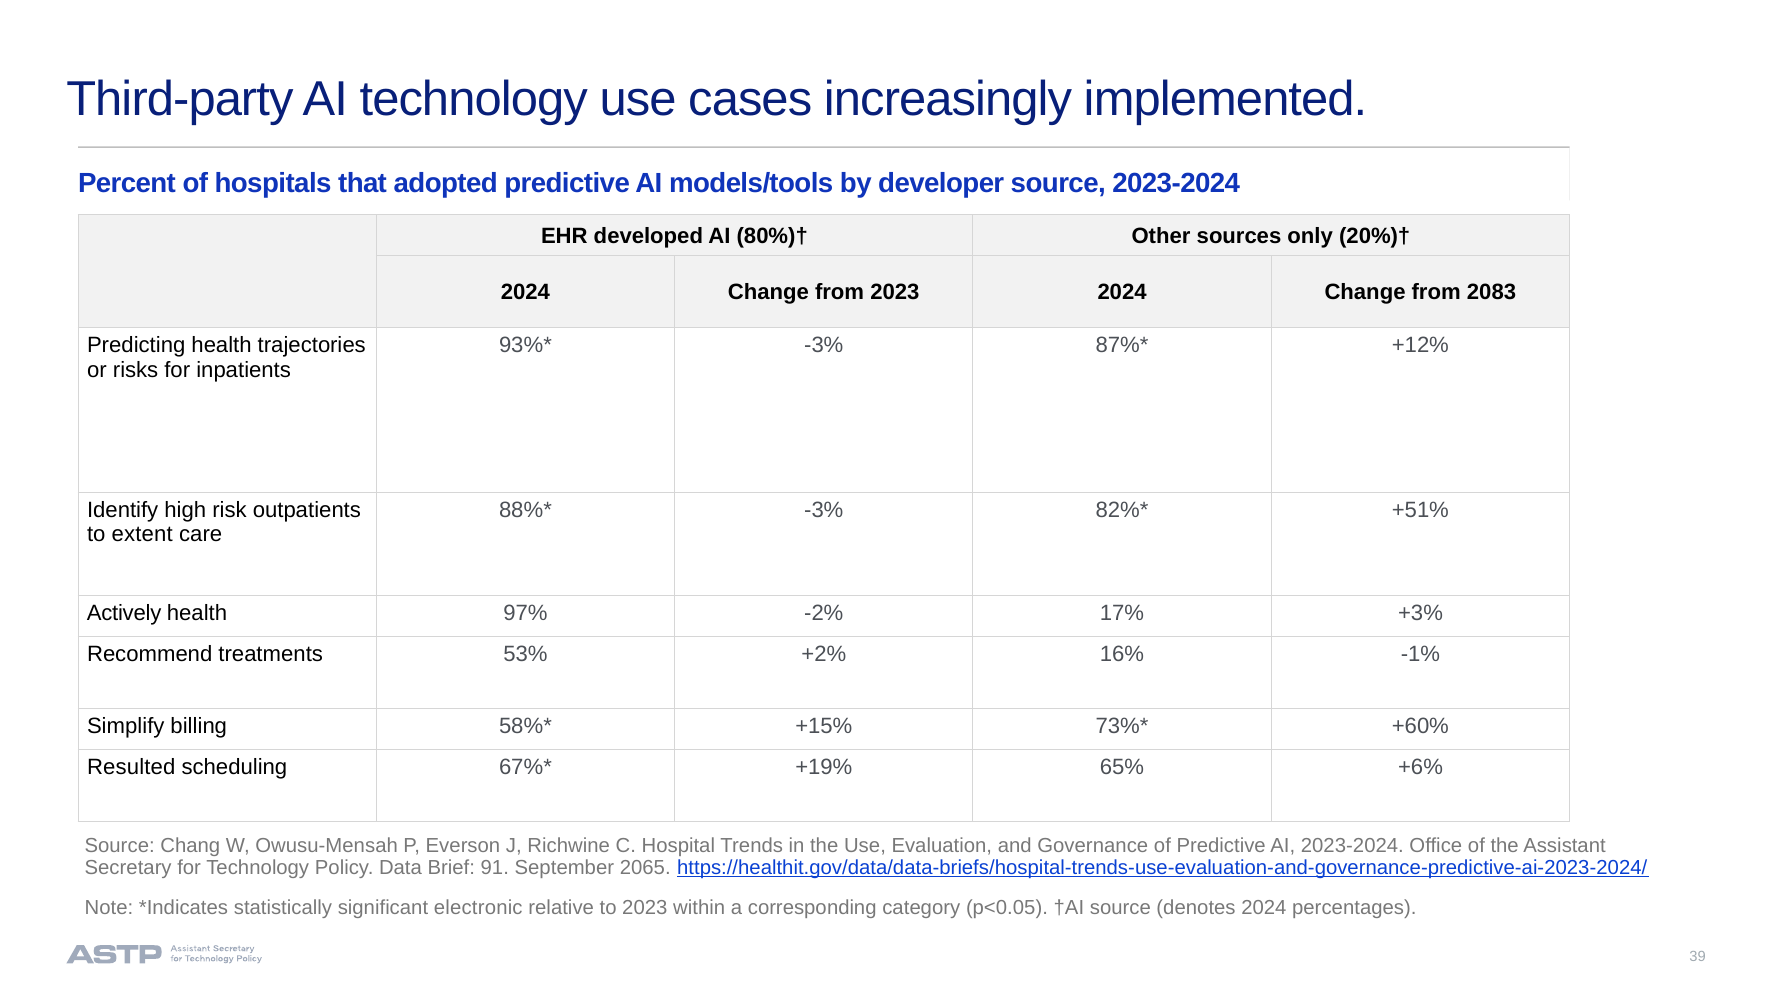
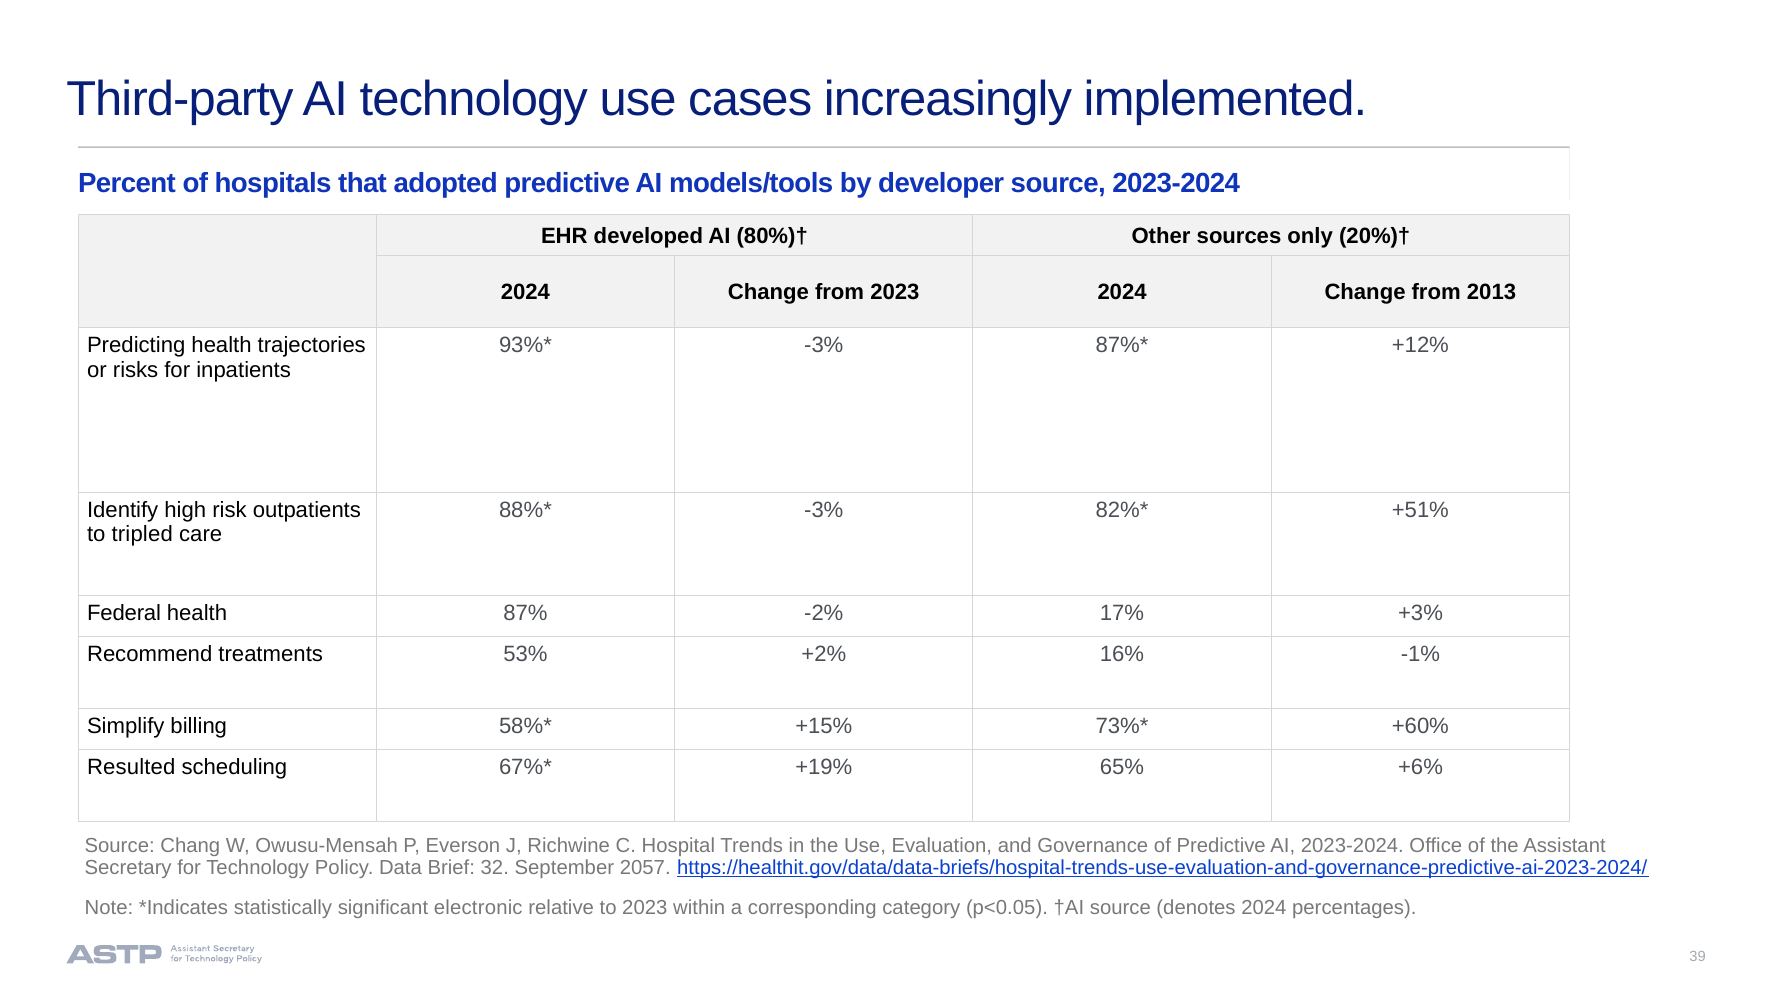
2083: 2083 -> 2013
extent: extent -> tripled
Actively: Actively -> Federal
97%: 97% -> 87%
91: 91 -> 32
2065: 2065 -> 2057
